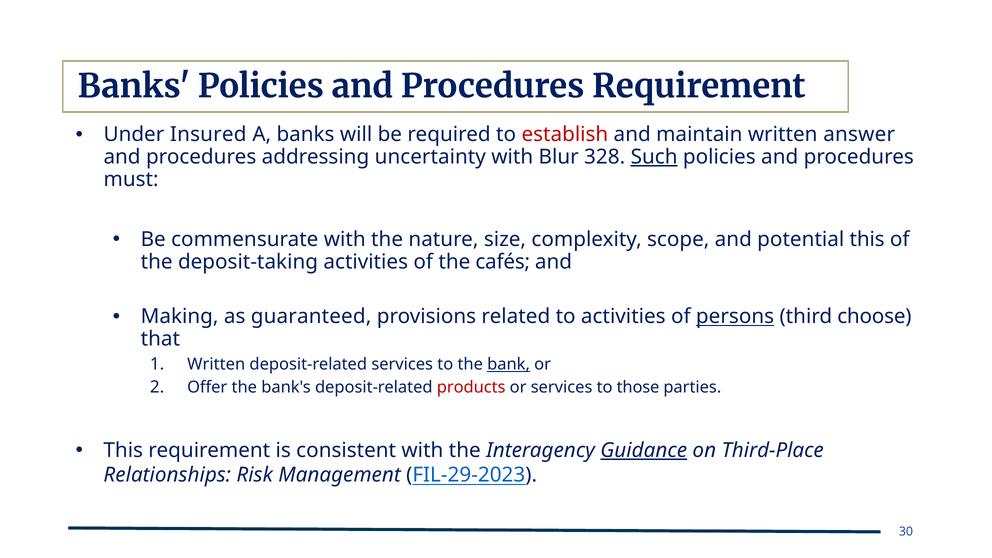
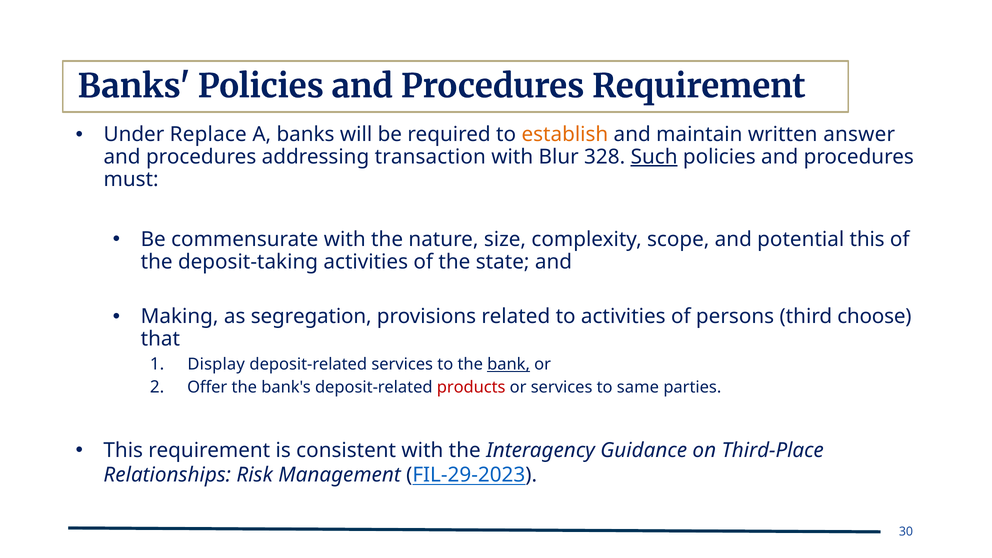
Insured: Insured -> Replace
establish colour: red -> orange
uncertainty: uncertainty -> transaction
cafés: cafés -> state
guaranteed: guaranteed -> segregation
persons underline: present -> none
Written at (216, 364): Written -> Display
those: those -> same
Guidance underline: present -> none
